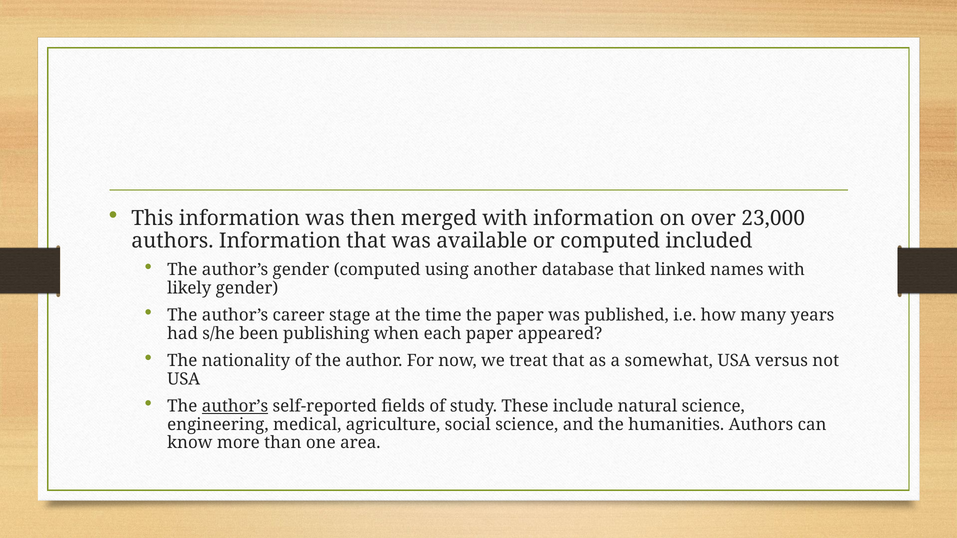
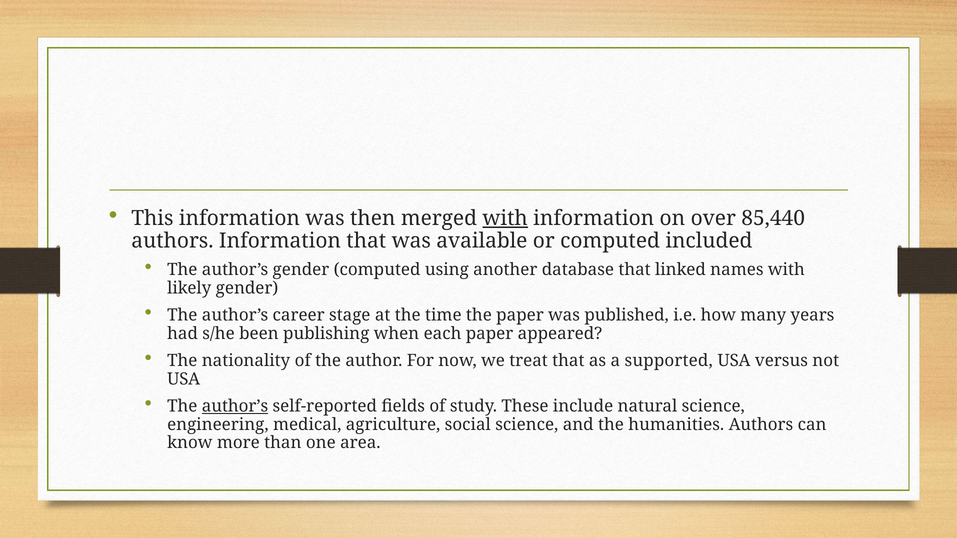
with at (505, 218) underline: none -> present
23,000: 23,000 -> 85,440
somewhat: somewhat -> supported
